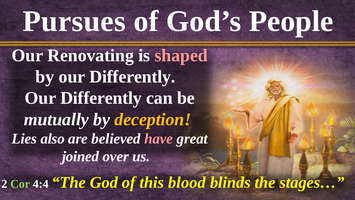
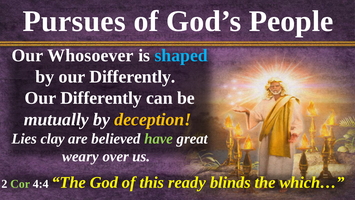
Renovating: Renovating -> Whosoever
shaped colour: pink -> light blue
also: also -> clay
have colour: pink -> light green
joined: joined -> weary
blood: blood -> ready
stages…: stages… -> which…
